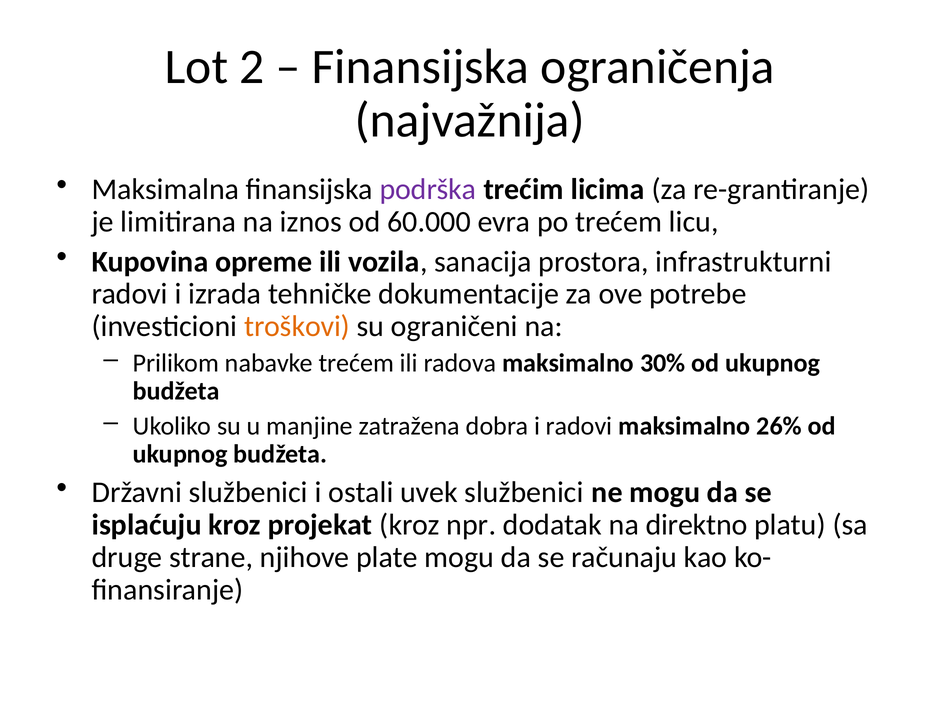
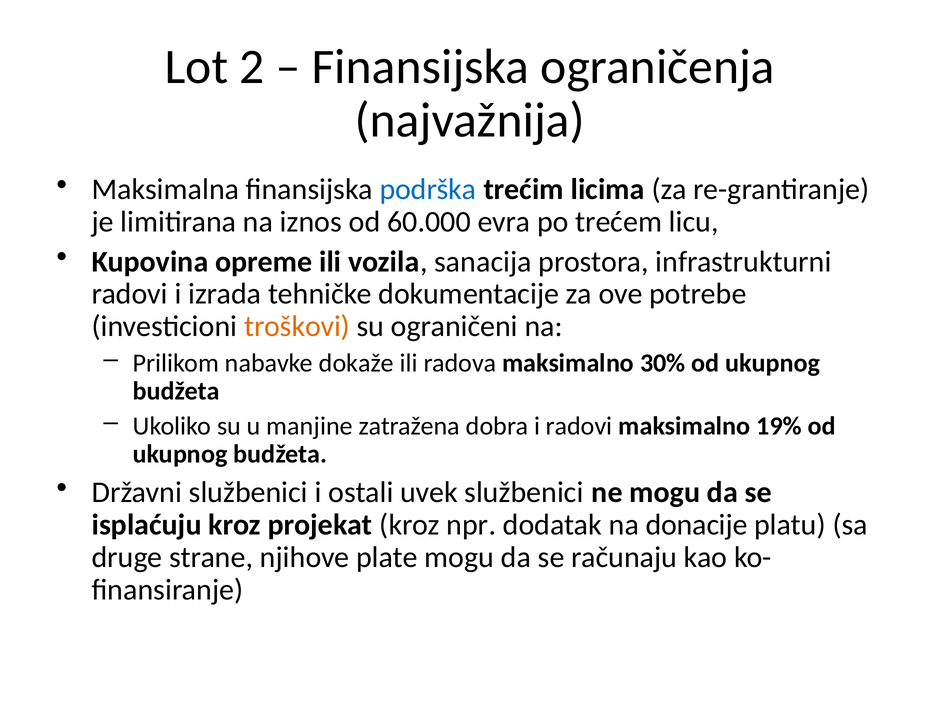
podrška colour: purple -> blue
nabavke trećem: trećem -> dokaže
26%: 26% -> 19%
direktno: direktno -> donacije
